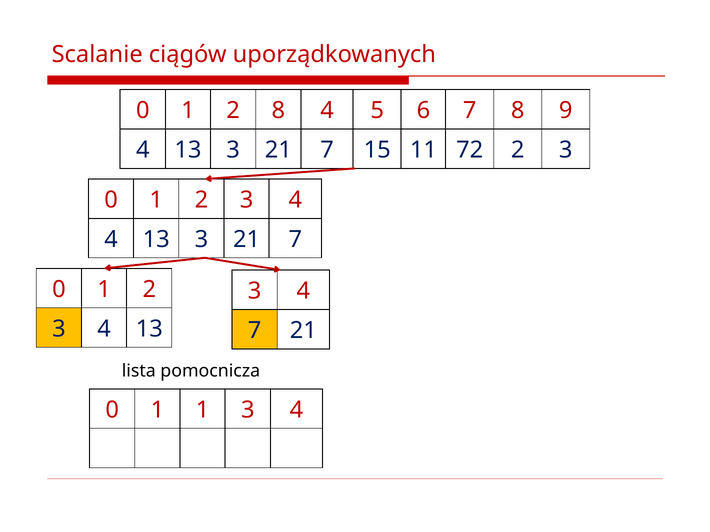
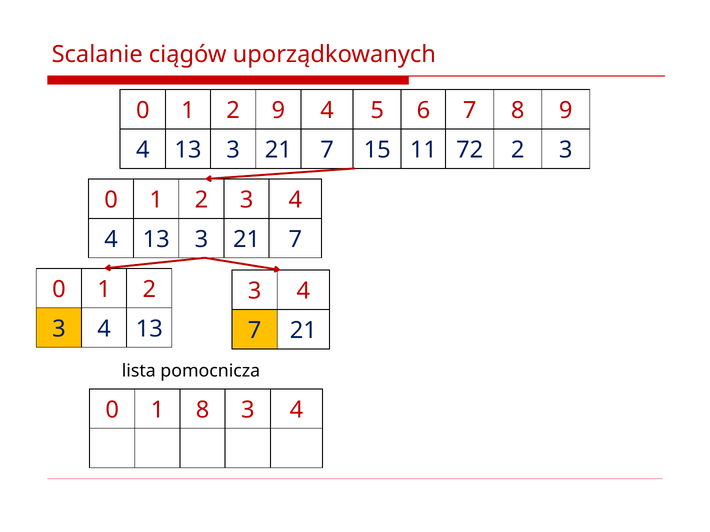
2 8: 8 -> 9
1 1: 1 -> 8
